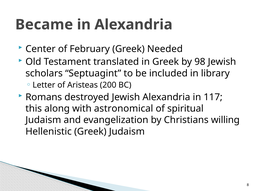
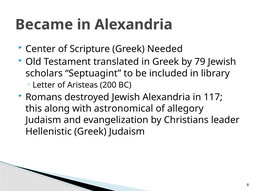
February: February -> Scripture
98: 98 -> 79
spiritual: spiritual -> allegory
willing: willing -> leader
